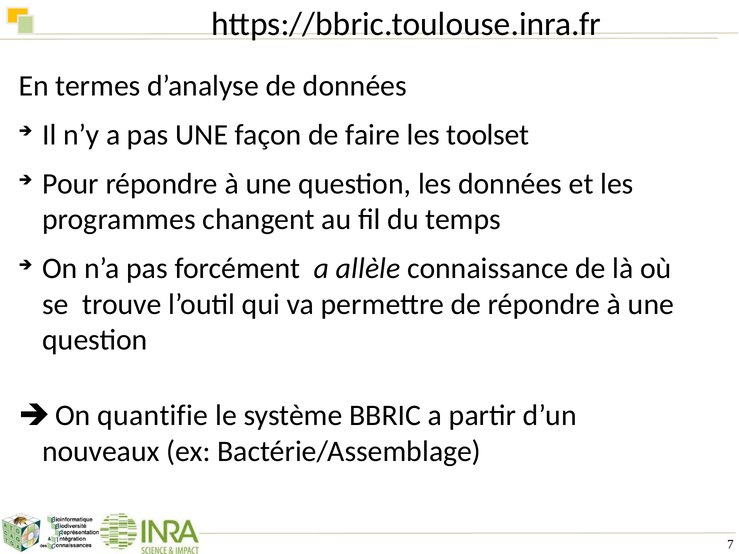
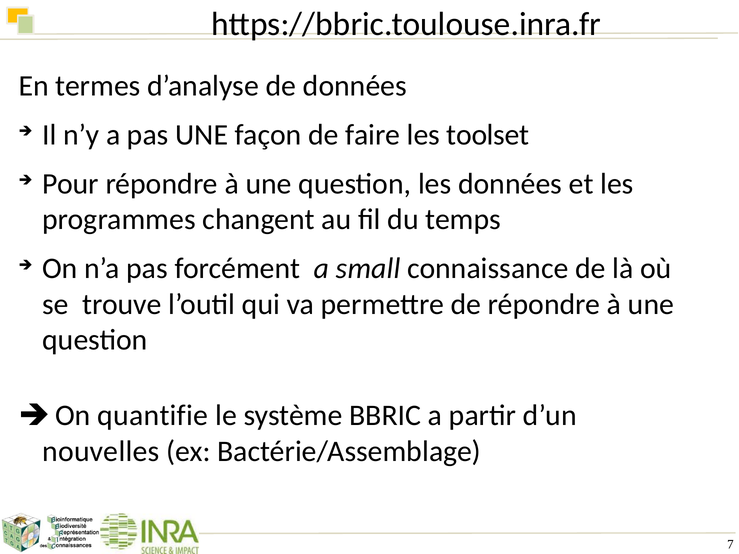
allèle: allèle -> small
nouveaux: nouveaux -> nouvelles
